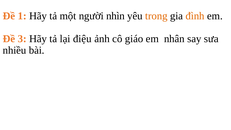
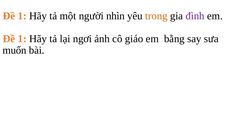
đình colour: orange -> purple
3 at (22, 39): 3 -> 1
điệu: điệu -> ngơi
nhân: nhân -> bằng
nhiều: nhiều -> muốn
